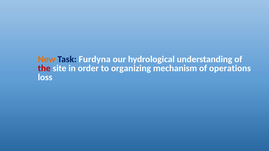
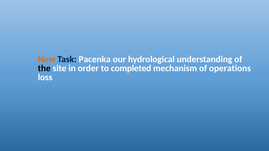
Furdyna: Furdyna -> Pacenka
the colour: red -> black
organizing: organizing -> completed
